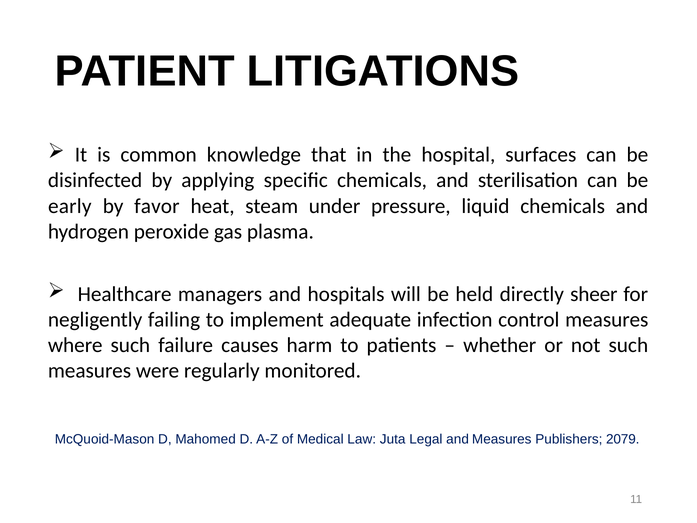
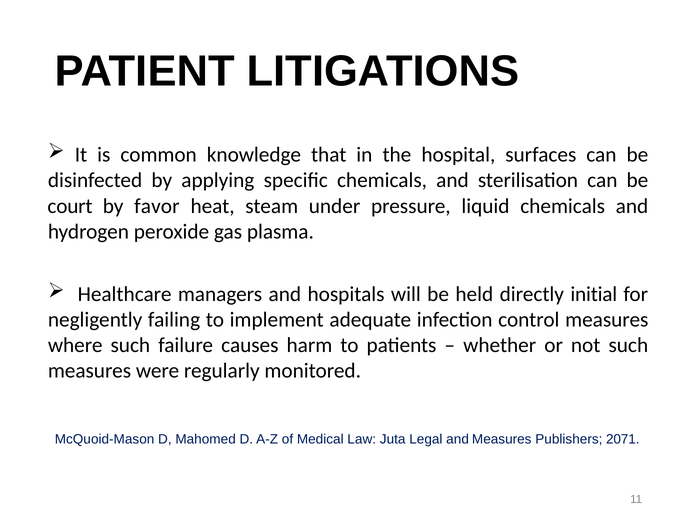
early: early -> court
sheer: sheer -> initial
2079: 2079 -> 2071
